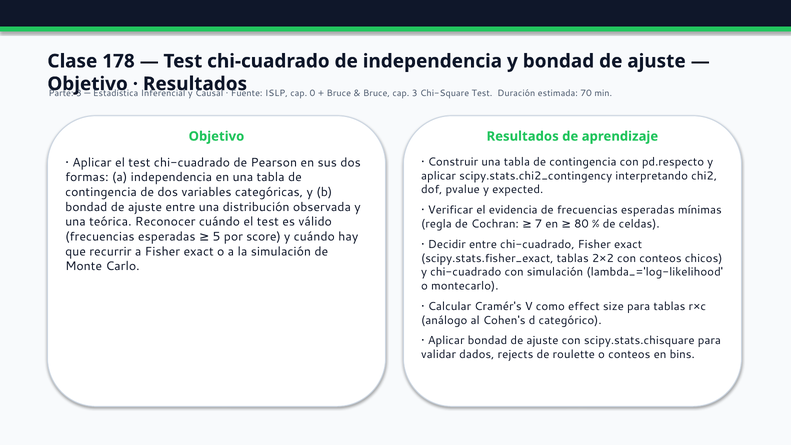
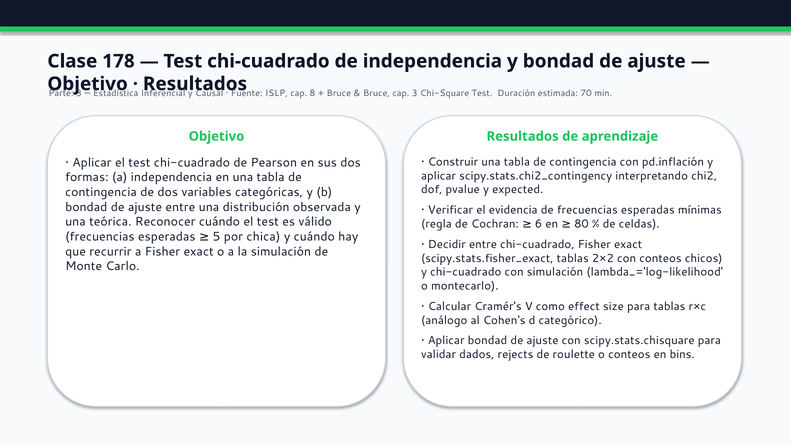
0: 0 -> 8
pd.respecto: pd.respecto -> pd.inflación
7: 7 -> 6
score: score -> chica
